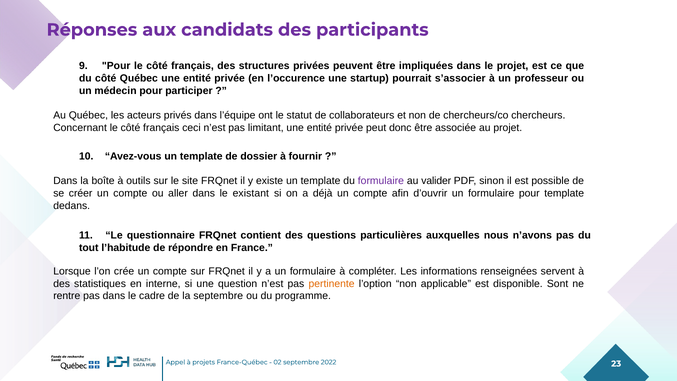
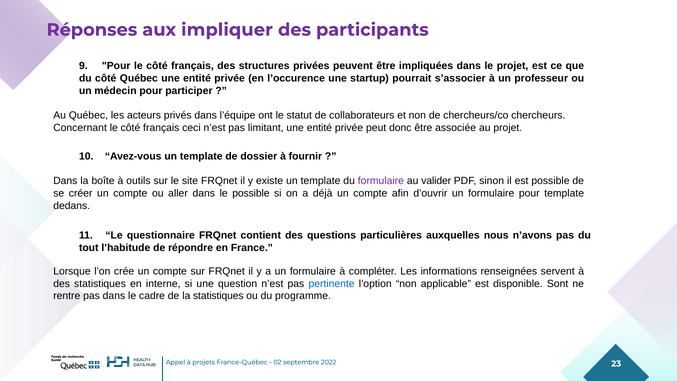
candidats: candidats -> impliquer
le existant: existant -> possible
pertinente colour: orange -> blue
la septembre: septembre -> statistiques
